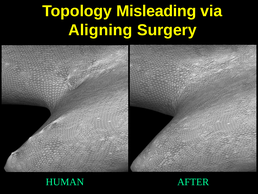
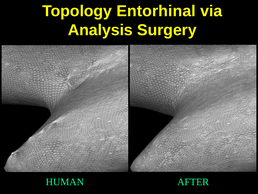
Misleading: Misleading -> Entorhinal
Aligning: Aligning -> Analysis
